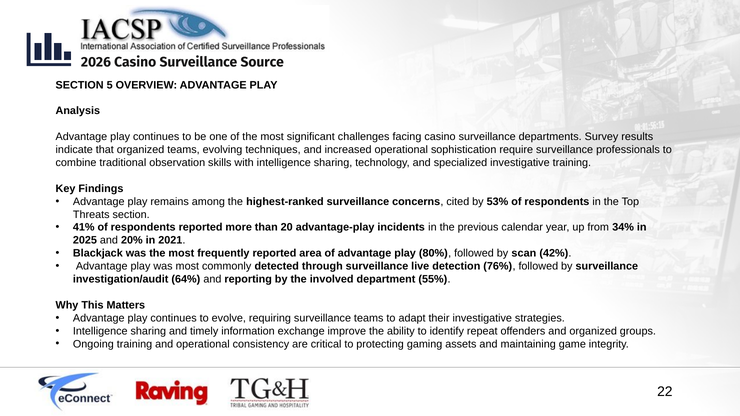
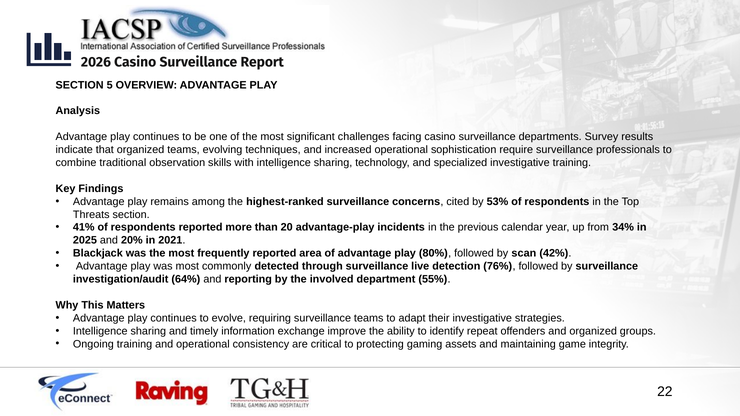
Source: Source -> Report
